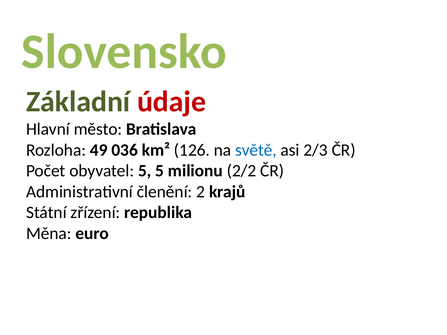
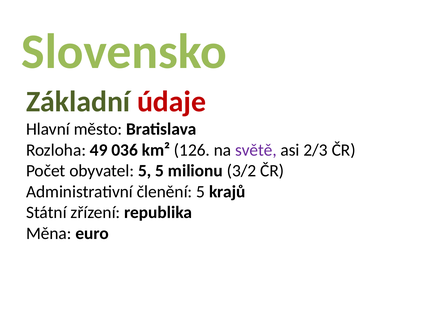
světě colour: blue -> purple
2/2: 2/2 -> 3/2
členění 2: 2 -> 5
